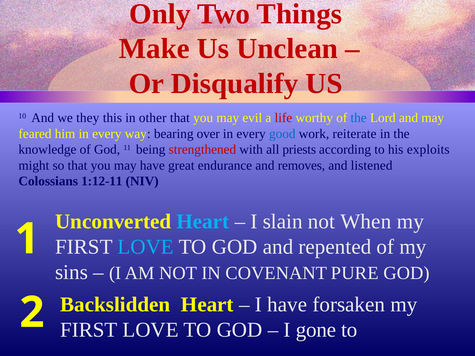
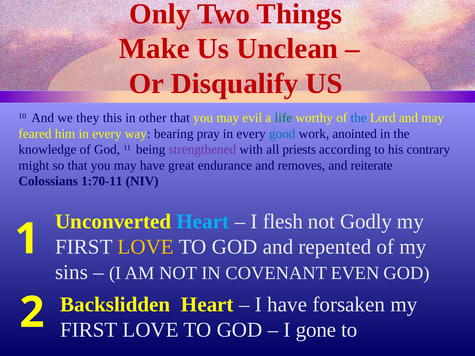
life colour: red -> green
over: over -> pray
reiterate: reiterate -> anointed
strengthened colour: red -> purple
exploits: exploits -> contrary
listened: listened -> reiterate
1:12-11: 1:12-11 -> 1:70-11
slain: slain -> flesh
When: When -> Godly
LOVE at (146, 247) colour: light blue -> yellow
PURE: PURE -> EVEN
